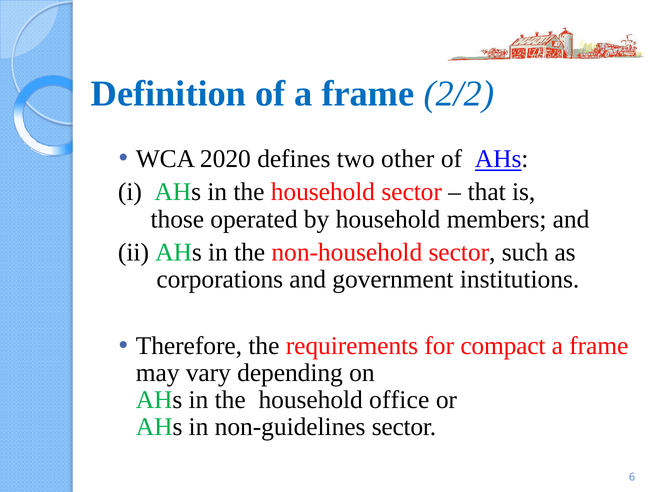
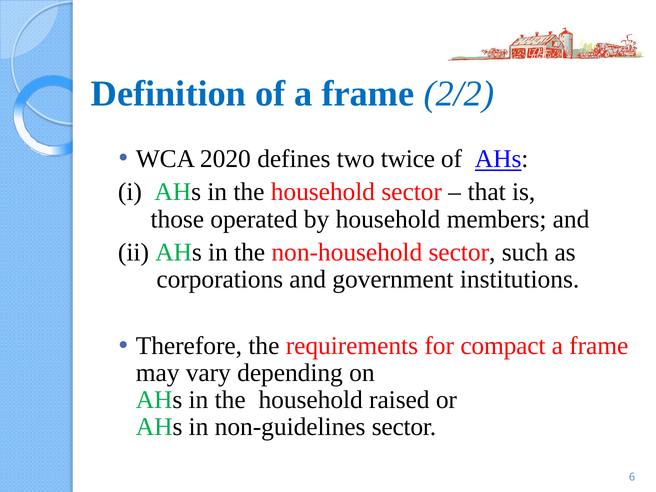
other: other -> twice
office: office -> raised
